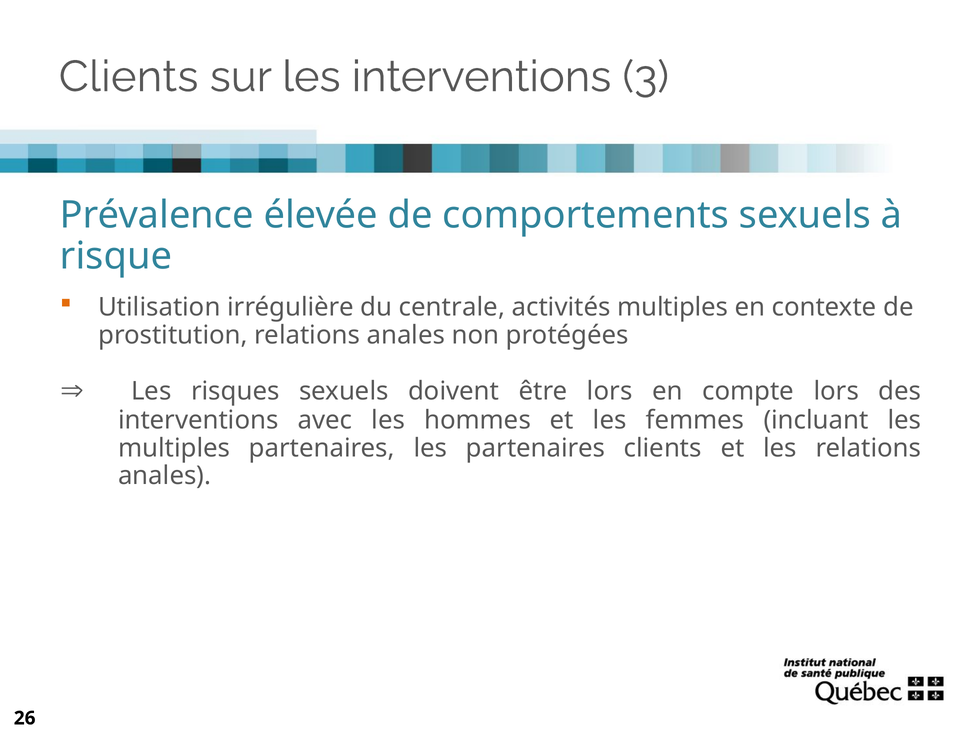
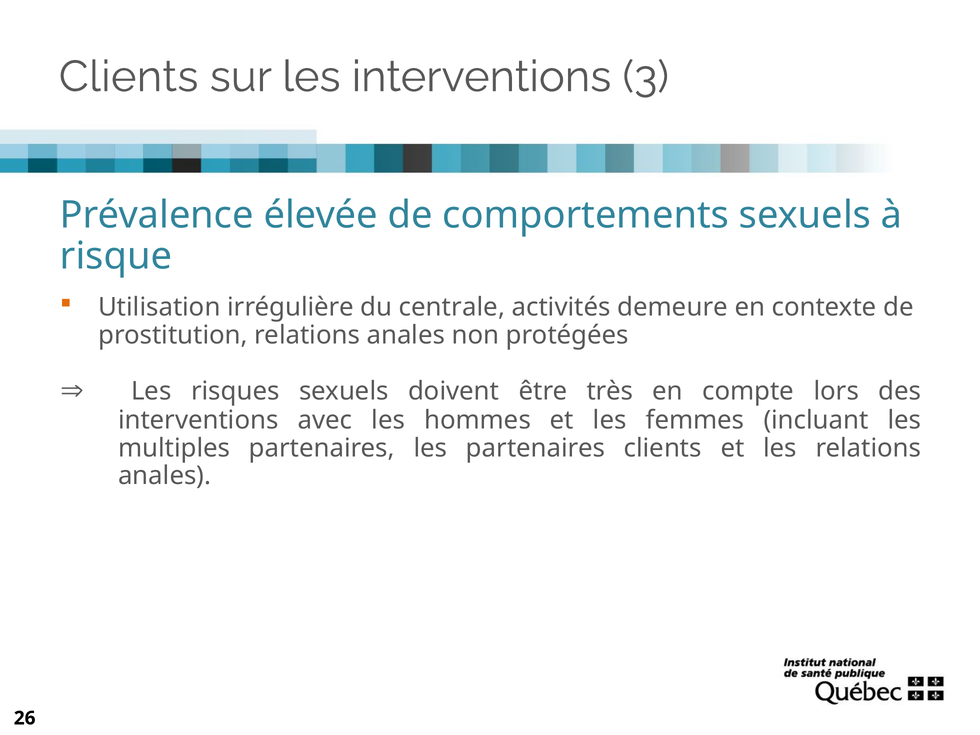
activités multiples: multiples -> demeure
être lors: lors -> très
